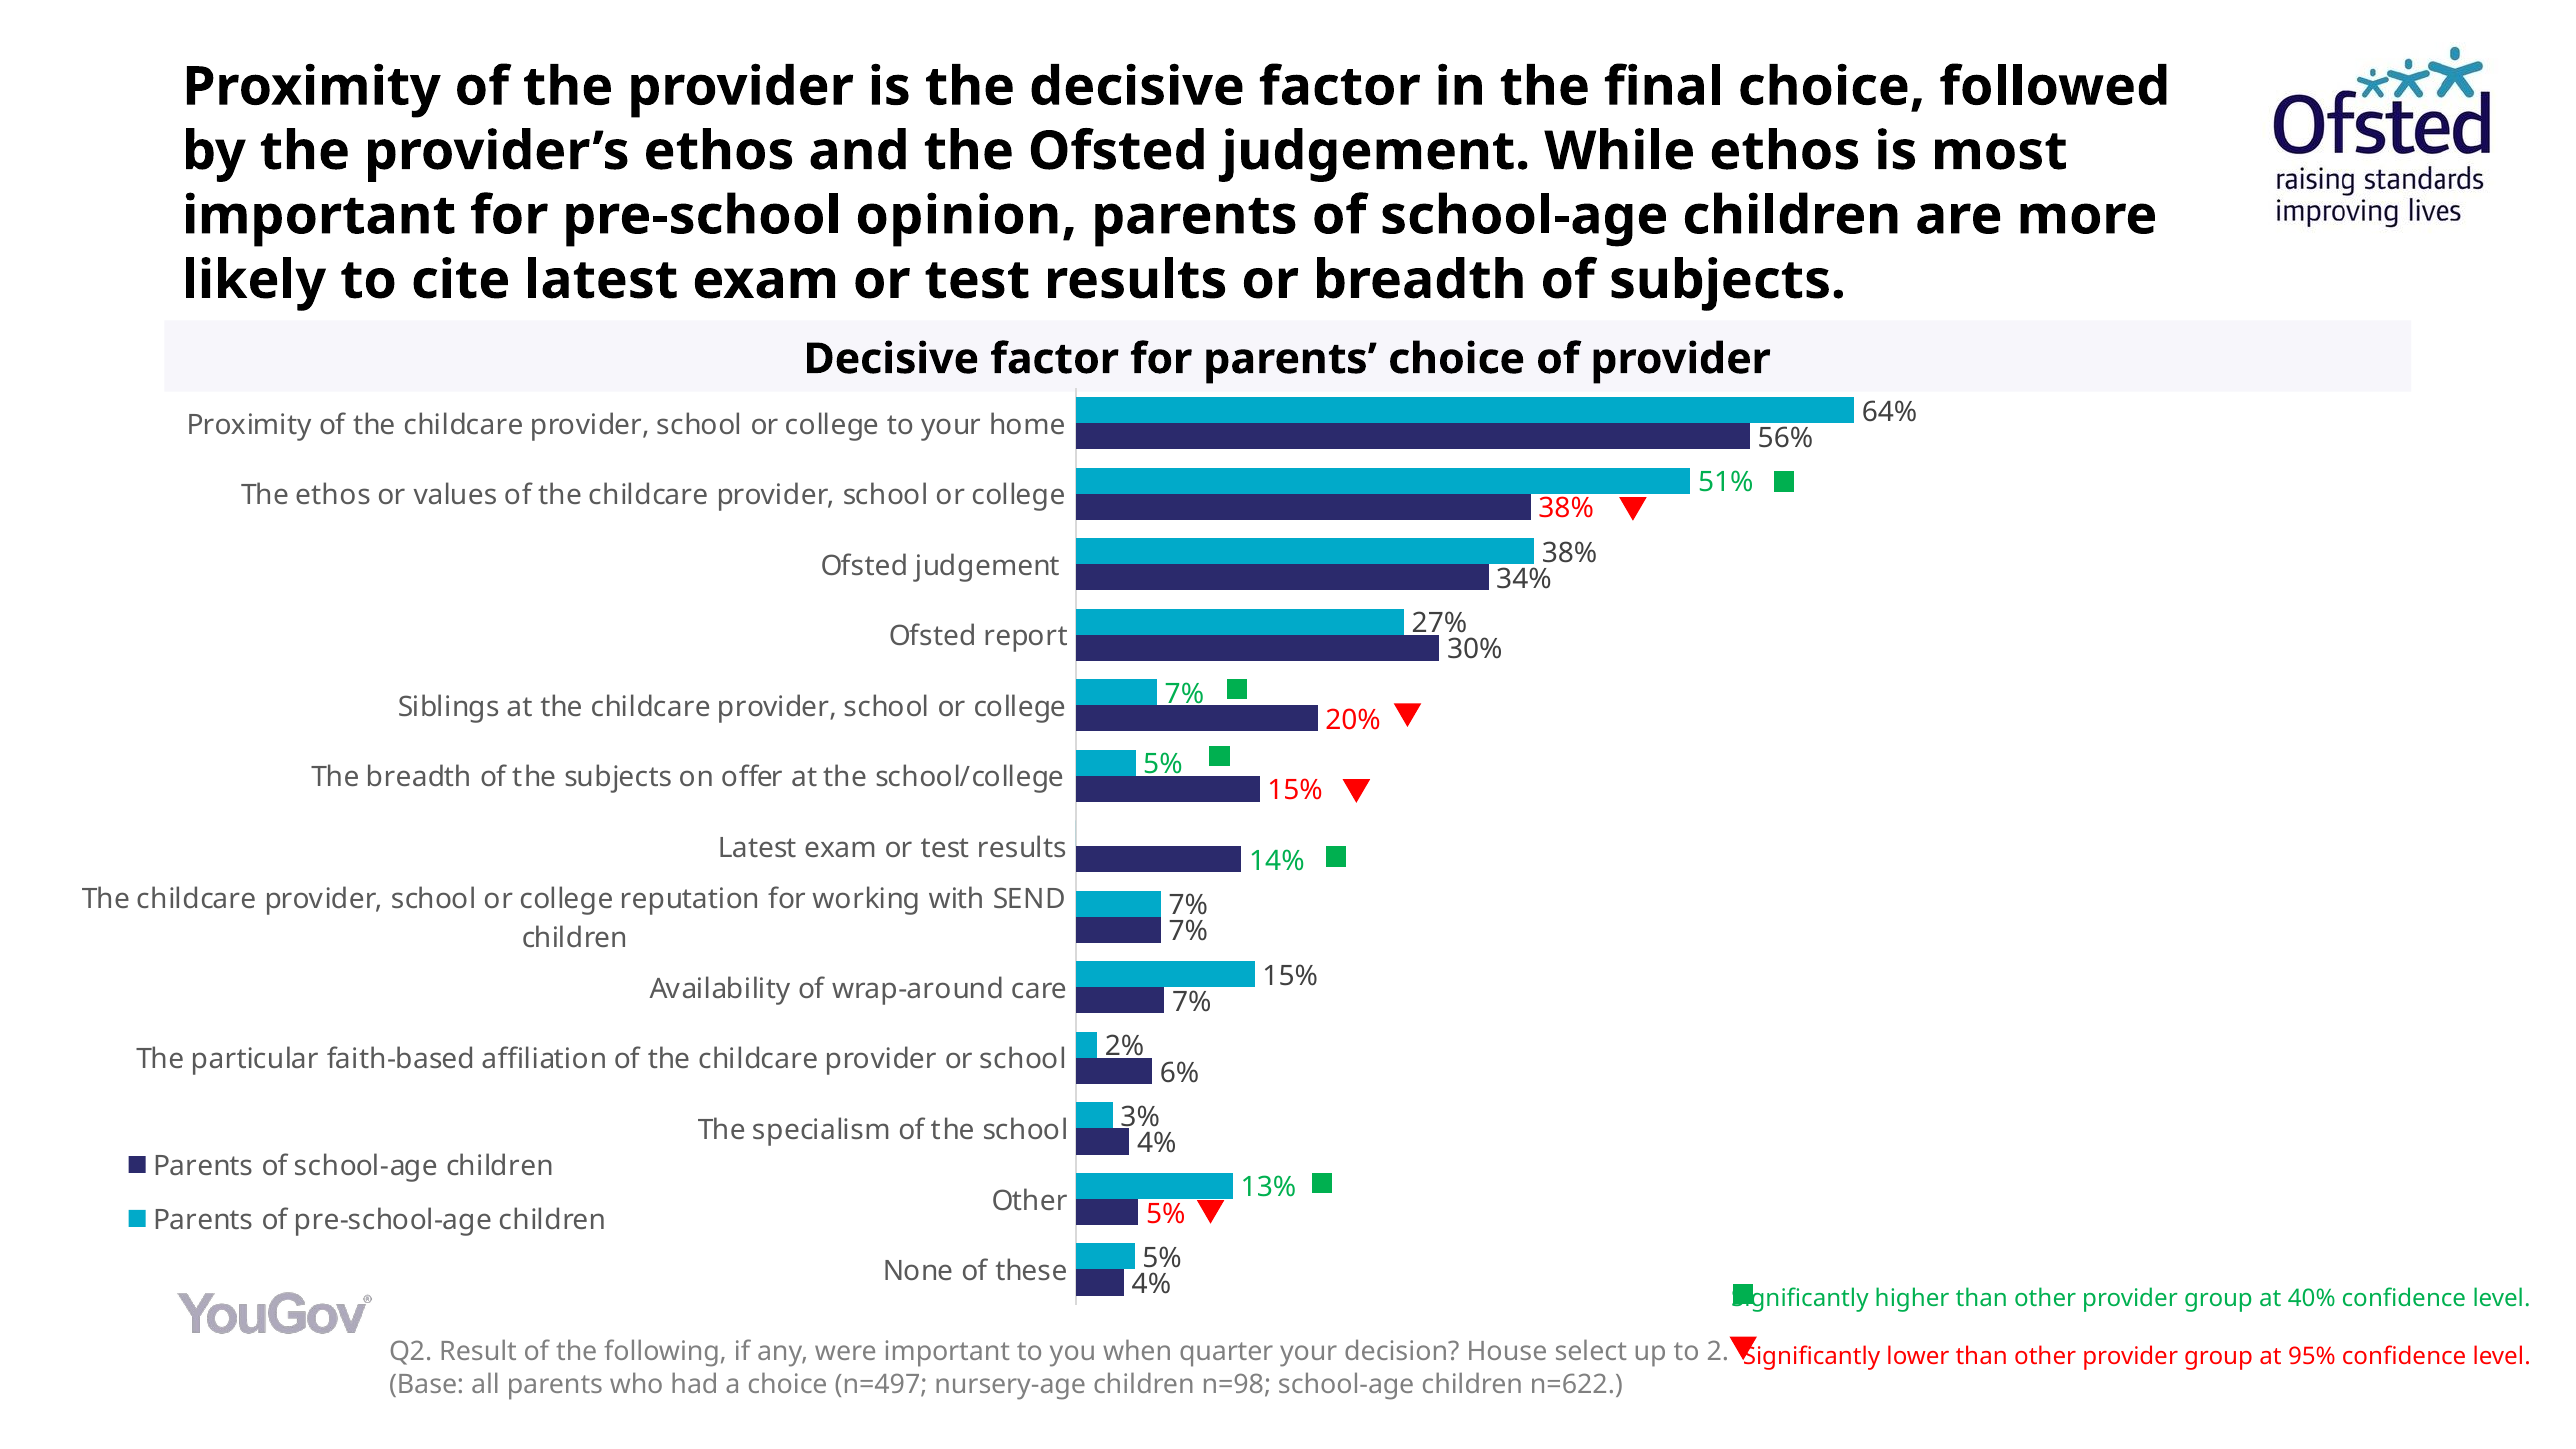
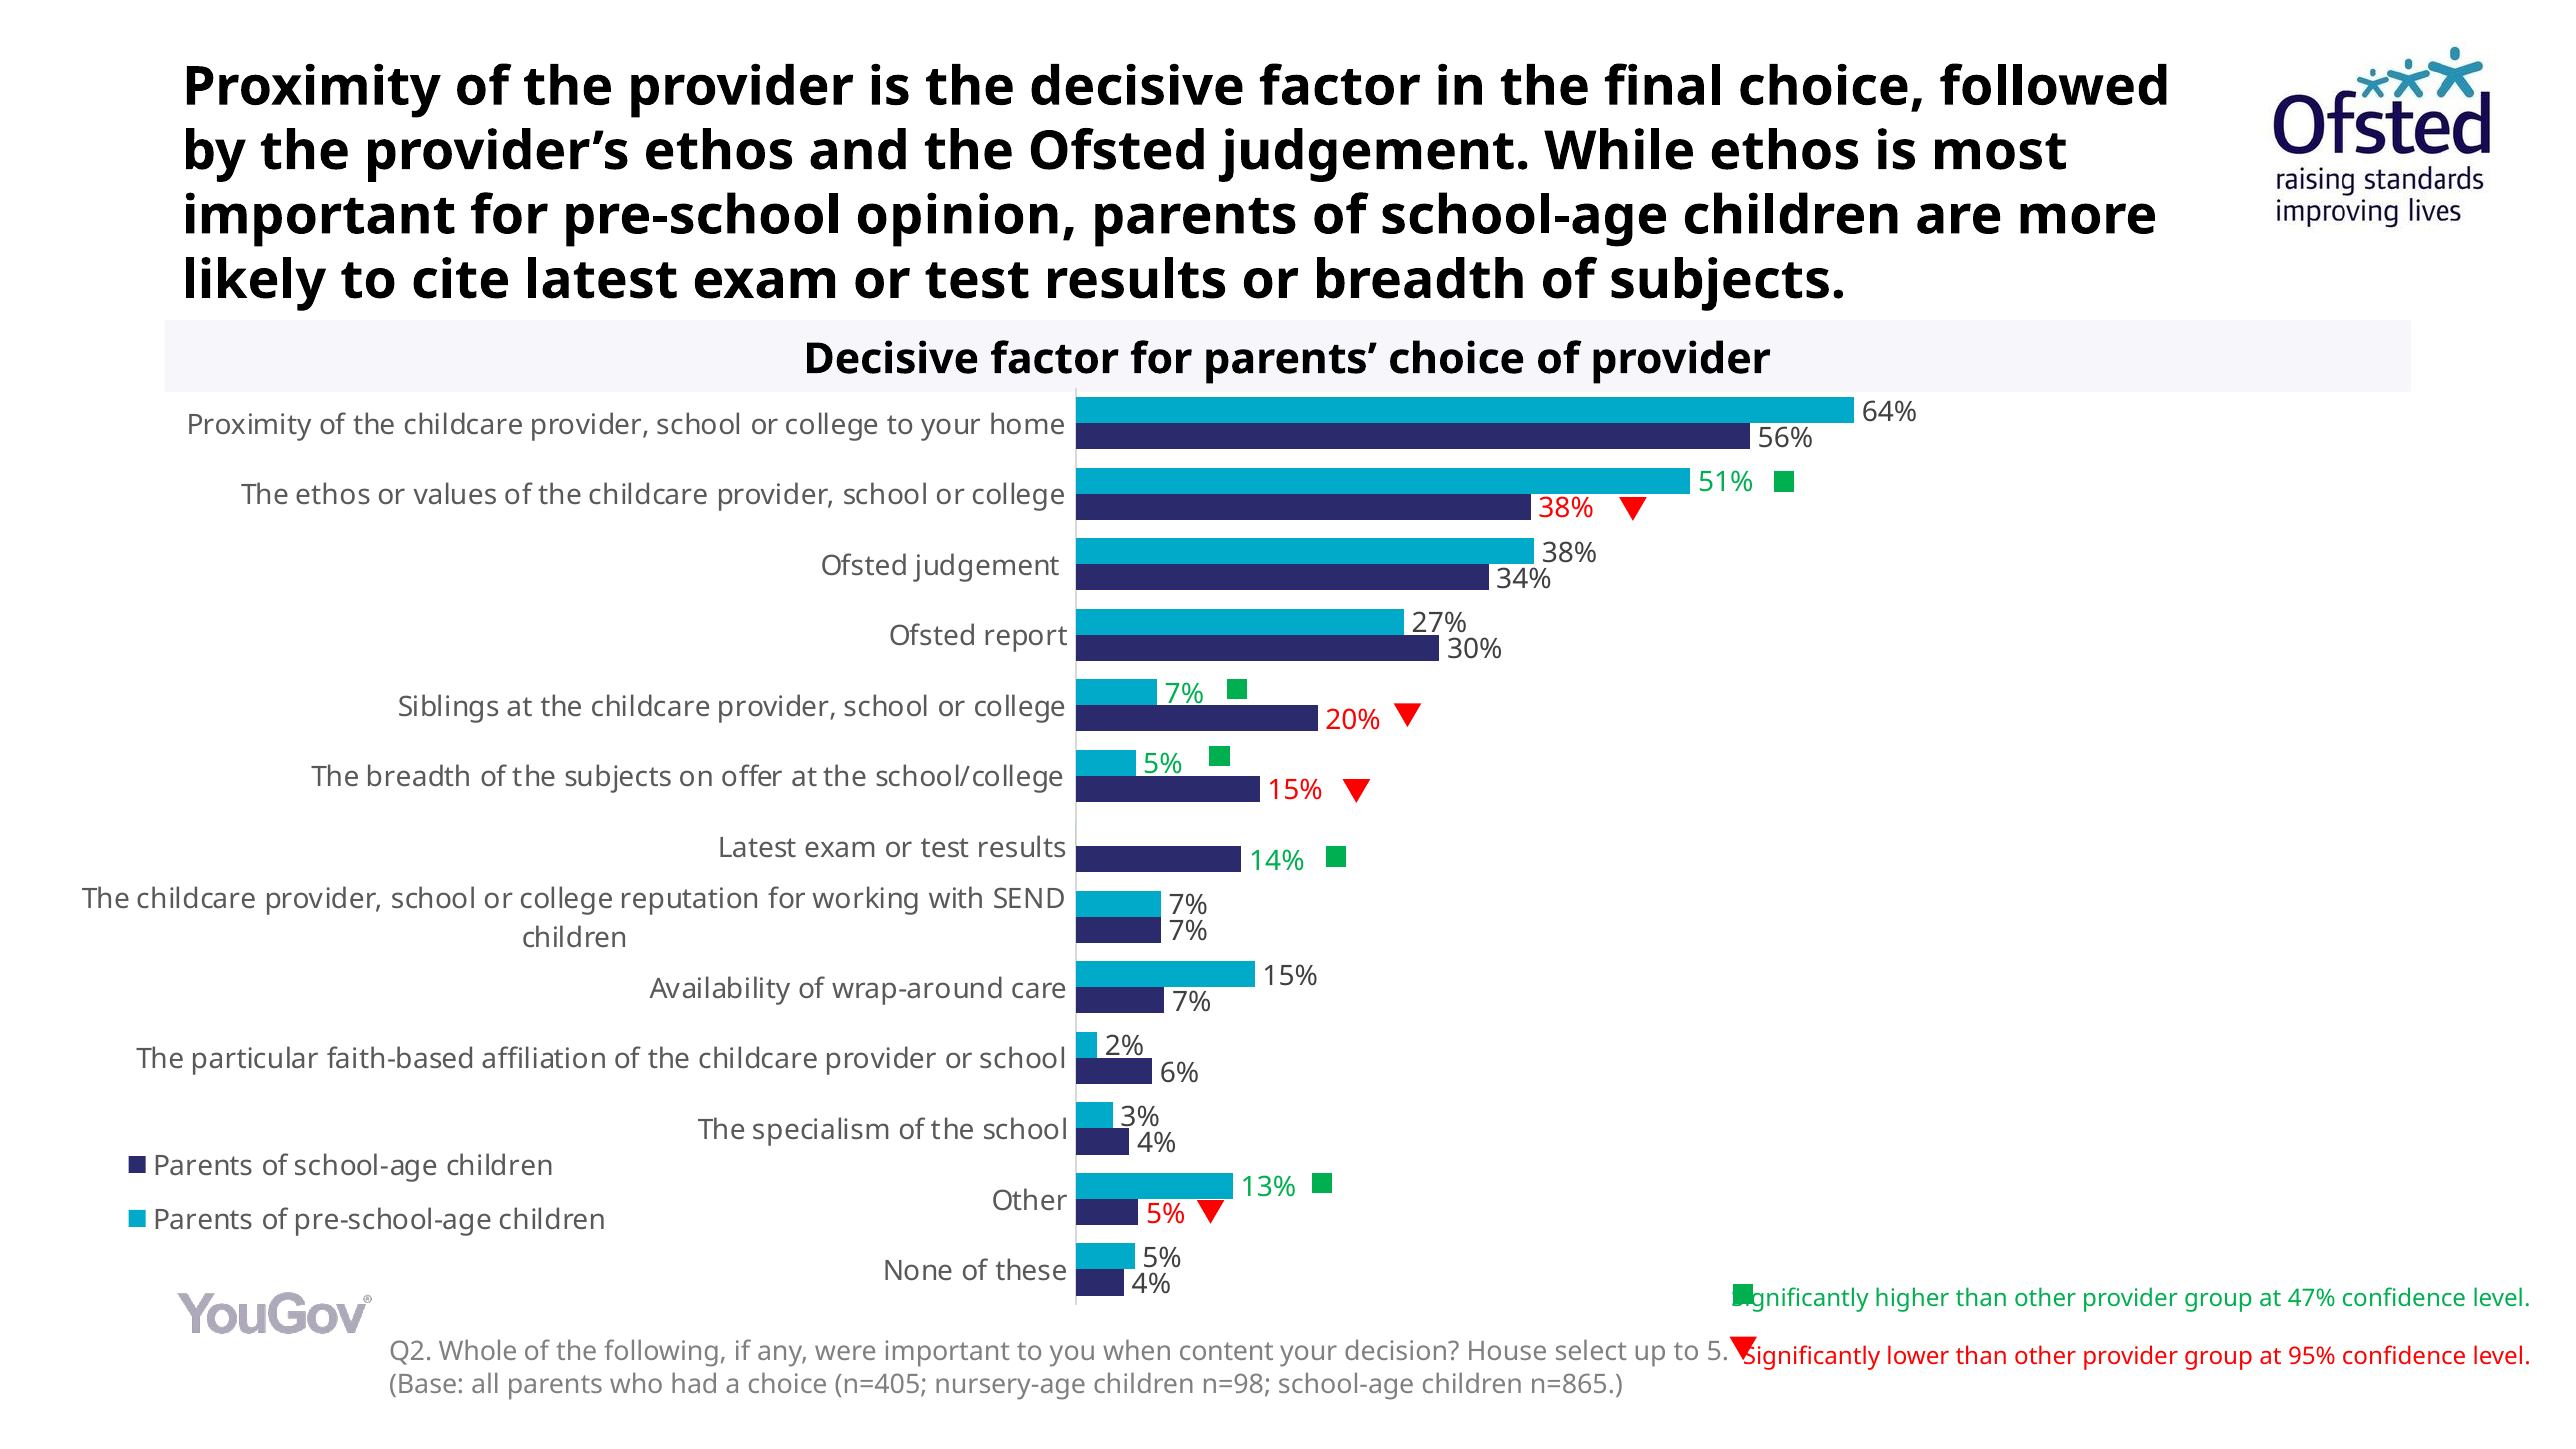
40%: 40% -> 47%
Result: Result -> Whole
quarter: quarter -> content
2: 2 -> 5
n=497: n=497 -> n=405
n=622: n=622 -> n=865
